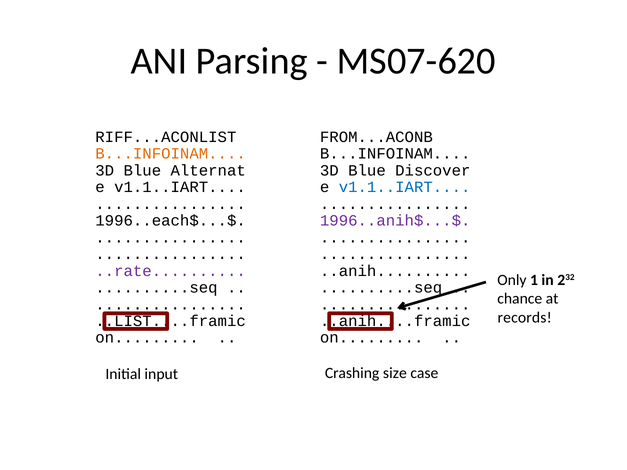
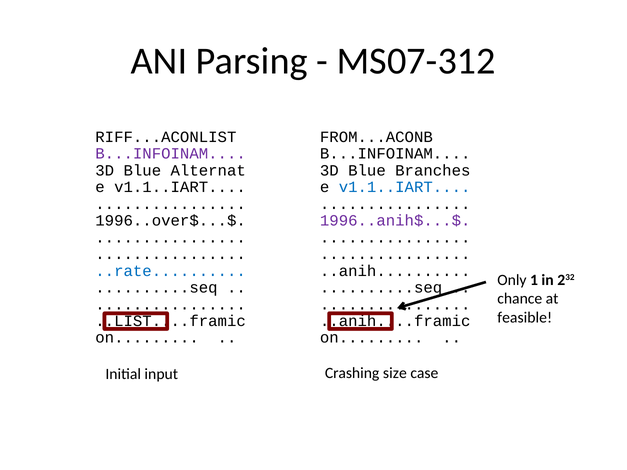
MS07-620: MS07-620 -> MS07-312
B...INFOINAM at (171, 154) colour: orange -> purple
Discover: Discover -> Branches
1996..each$...$: 1996..each$...$ -> 1996..over$...$
..rate colour: purple -> blue
records: records -> feasible
